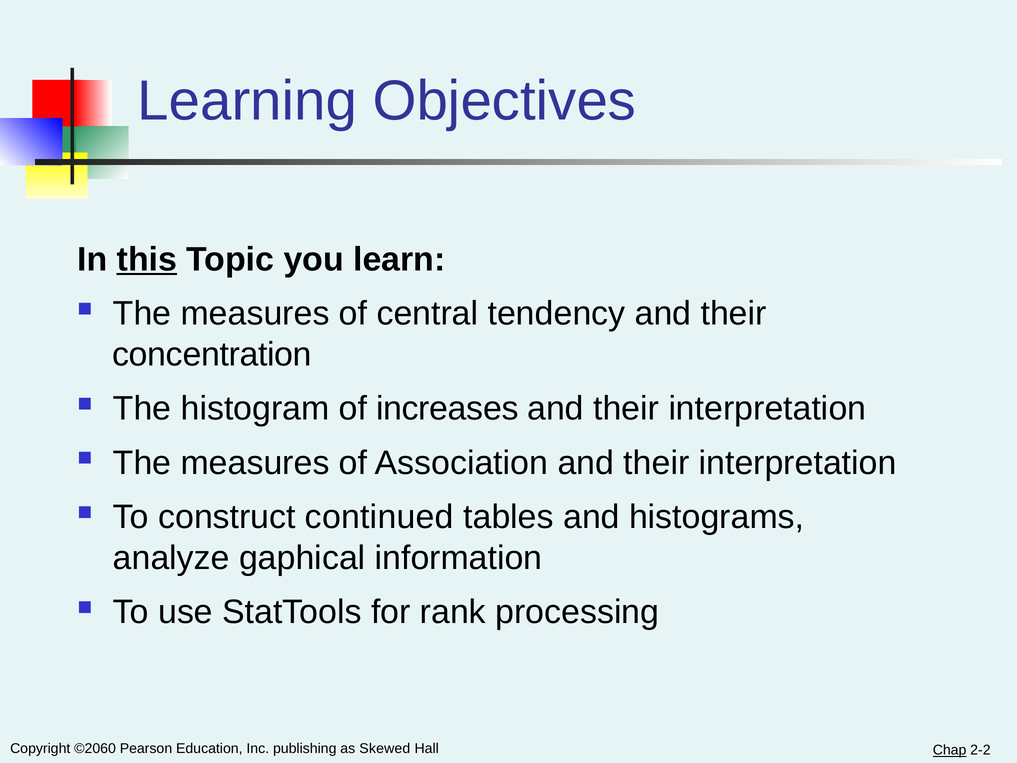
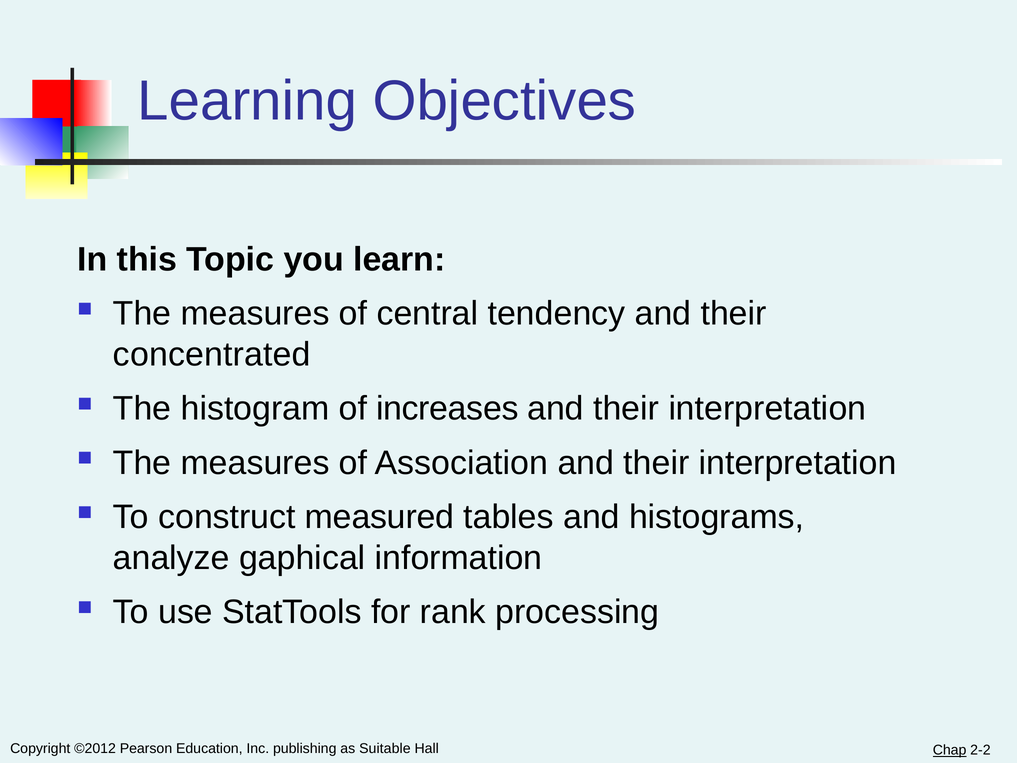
this underline: present -> none
concentration: concentration -> concentrated
continued: continued -> measured
©2060: ©2060 -> ©2012
Skewed: Skewed -> Suitable
